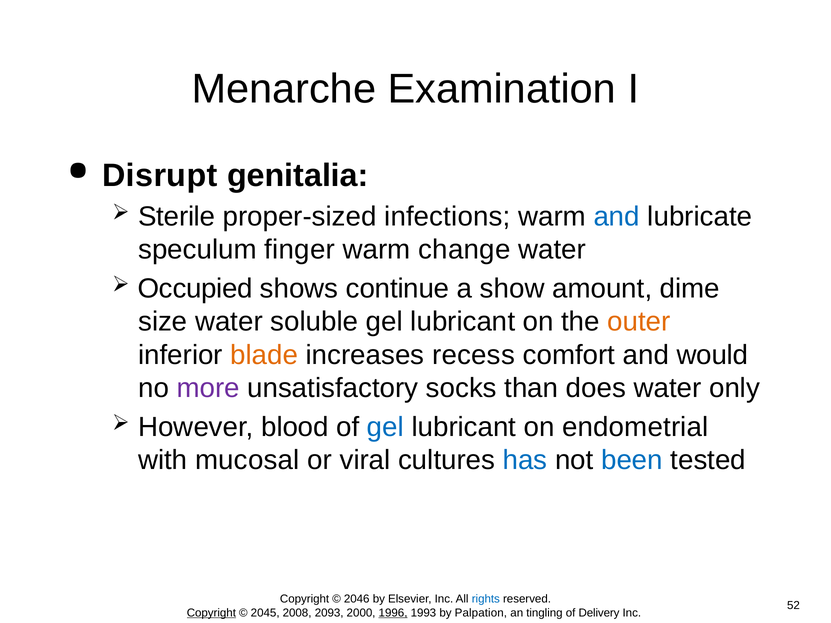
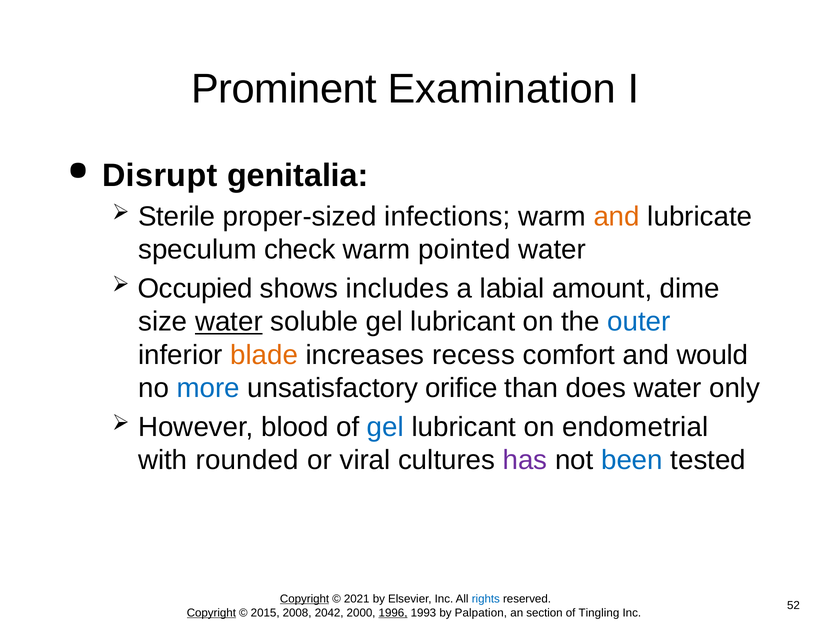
Menarche: Menarche -> Prominent
and at (617, 217) colour: blue -> orange
finger: finger -> check
change: change -> pointed
continue: continue -> includes
show: show -> labial
water at (229, 322) underline: none -> present
outer colour: orange -> blue
more colour: purple -> blue
socks: socks -> orifice
mucosal: mucosal -> rounded
has colour: blue -> purple
Copyright at (305, 599) underline: none -> present
2046: 2046 -> 2021
2045: 2045 -> 2015
2093: 2093 -> 2042
tingling: tingling -> section
Delivery: Delivery -> Tingling
